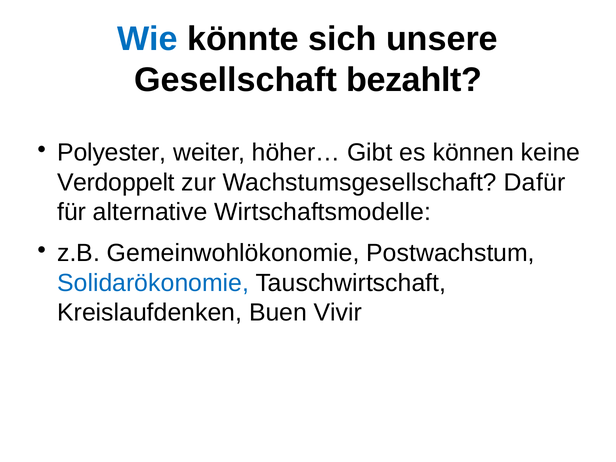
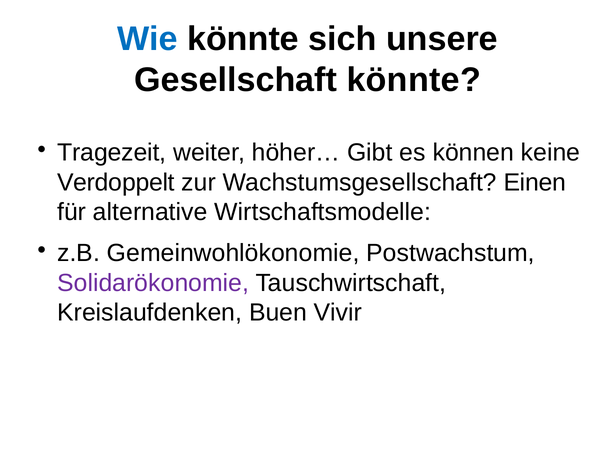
Gesellschaft bezahlt: bezahlt -> könnte
Polyester: Polyester -> Tragezeit
Dafür: Dafür -> Einen
Solidarökonomie colour: blue -> purple
